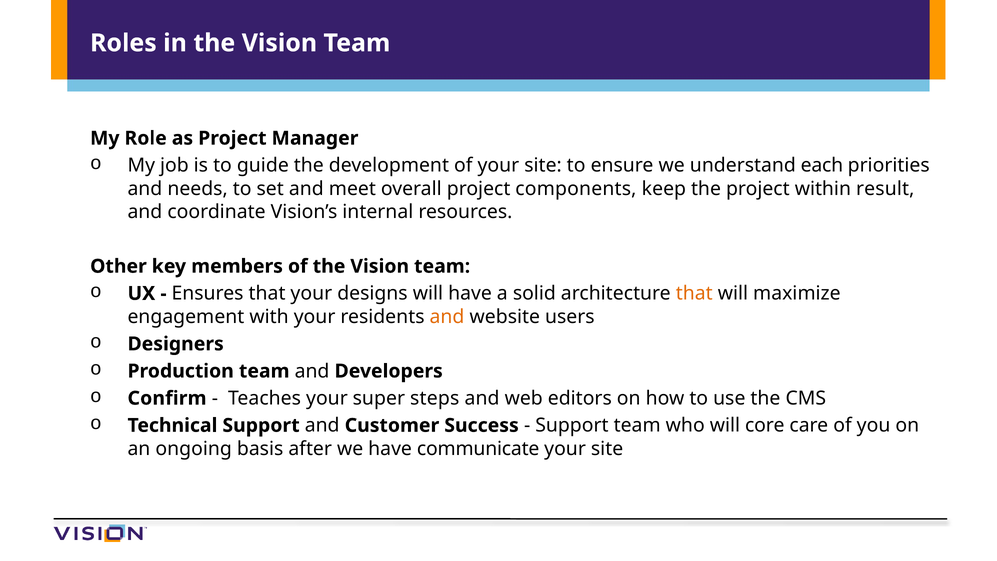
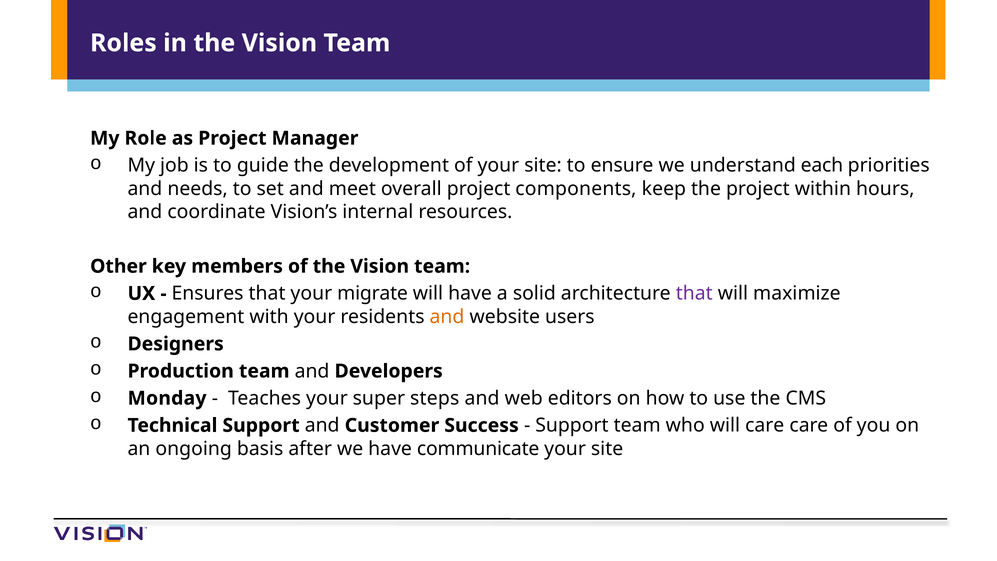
result: result -> hours
designs: designs -> migrate
that at (694, 293) colour: orange -> purple
Confirm: Confirm -> Monday
will core: core -> care
